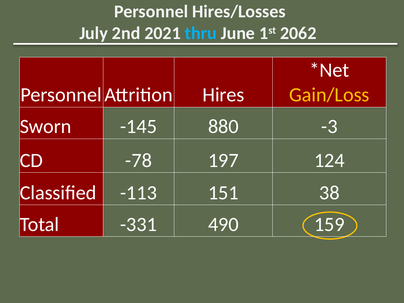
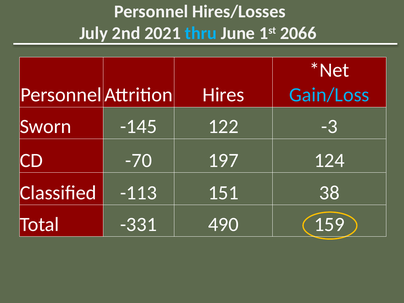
2062: 2062 -> 2066
Gain/Loss colour: yellow -> light blue
880: 880 -> 122
-78: -78 -> -70
